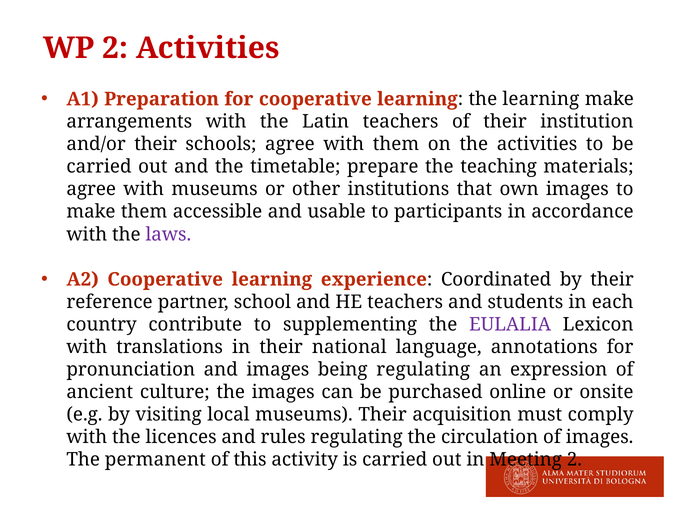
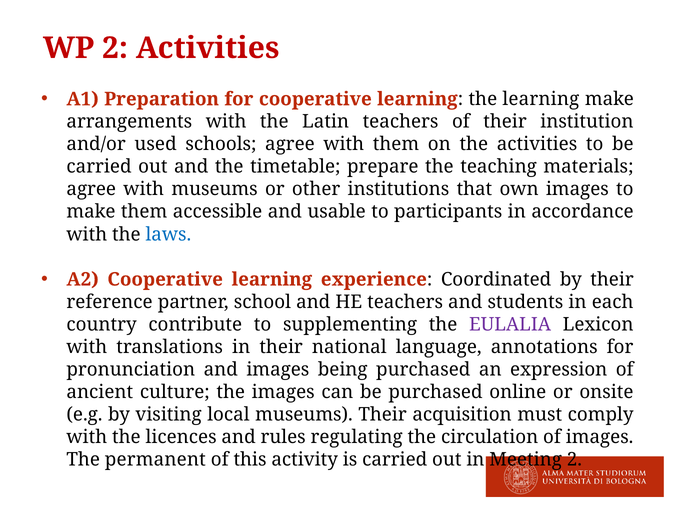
and/or their: their -> used
laws colour: purple -> blue
being regulating: regulating -> purchased
